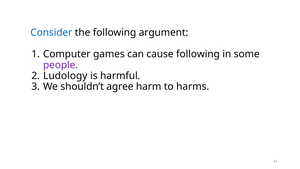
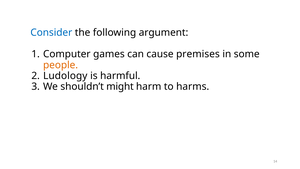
cause following: following -> premises
people colour: purple -> orange
agree: agree -> might
